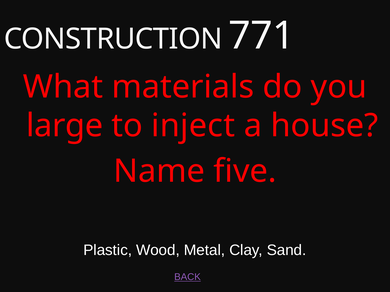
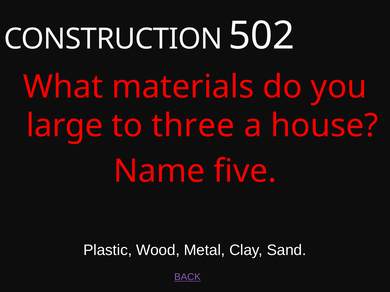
771: 771 -> 502
inject: inject -> three
